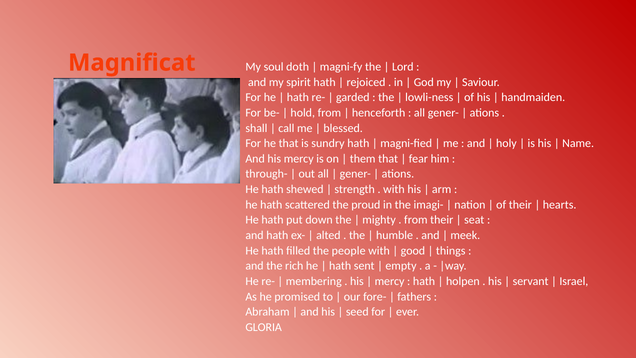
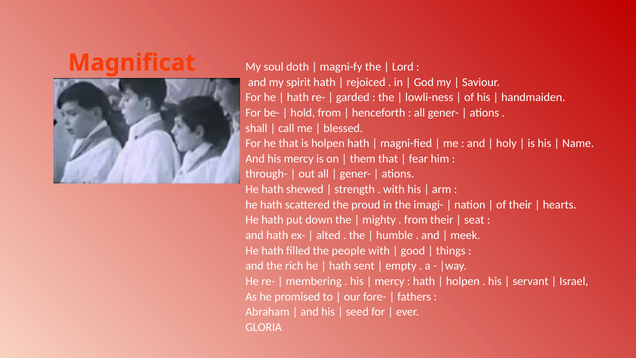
is sundry: sundry -> holpen
